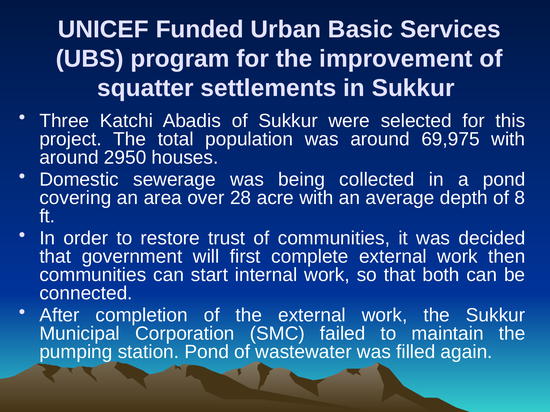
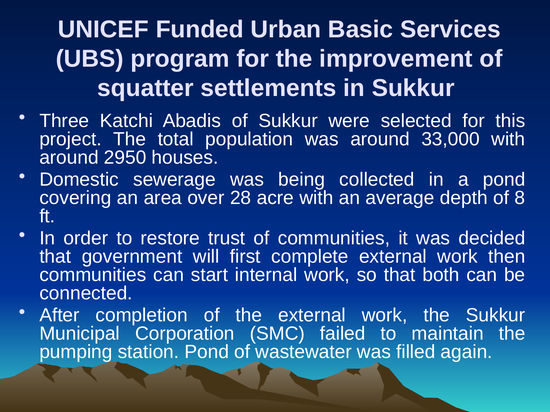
69,975: 69,975 -> 33,000
